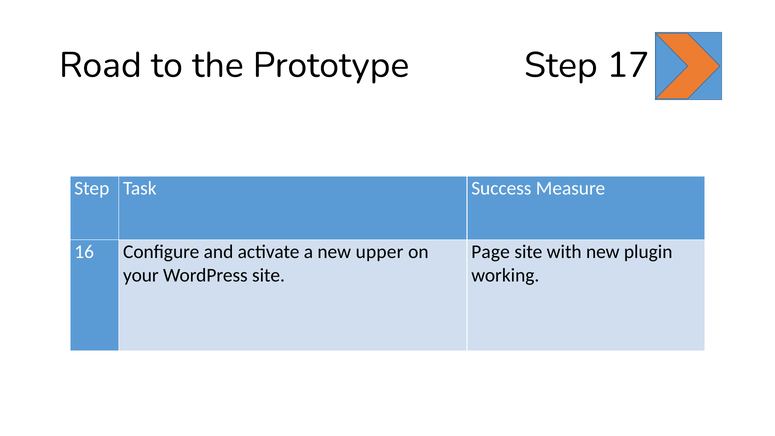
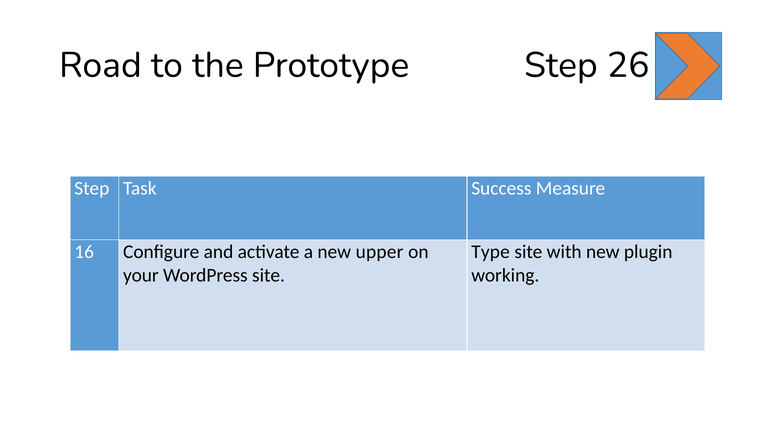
17: 17 -> 26
Page: Page -> Type
